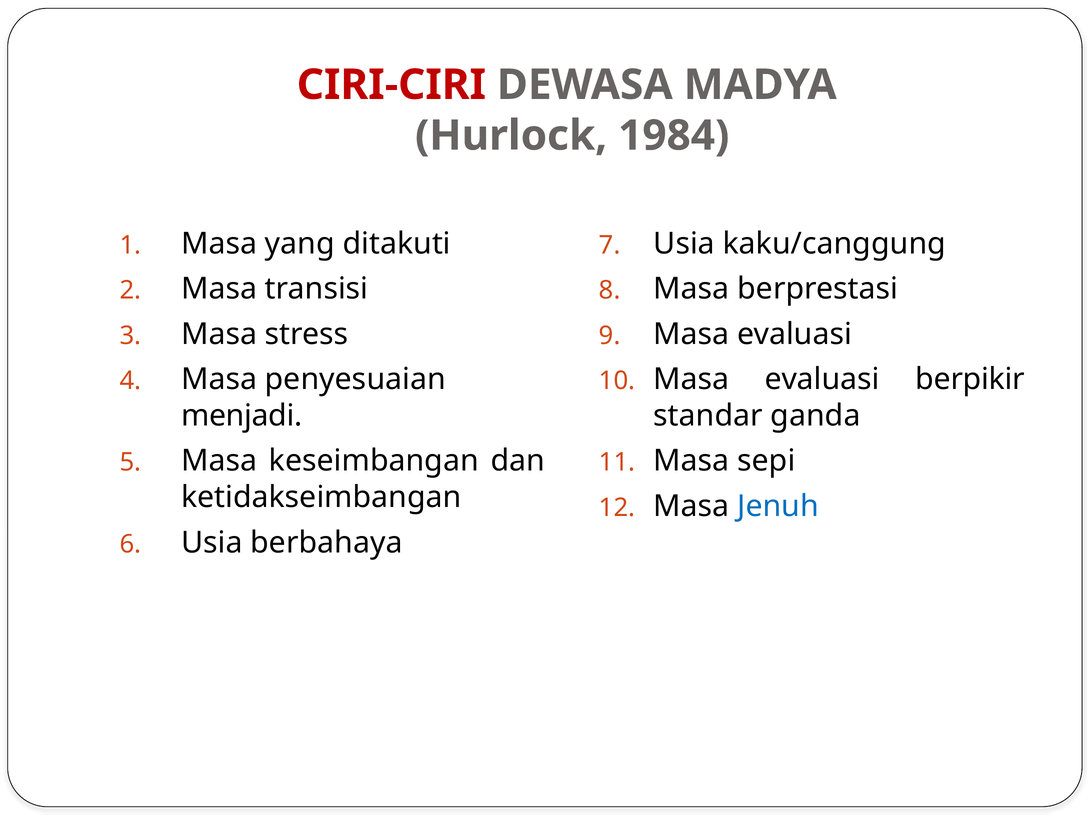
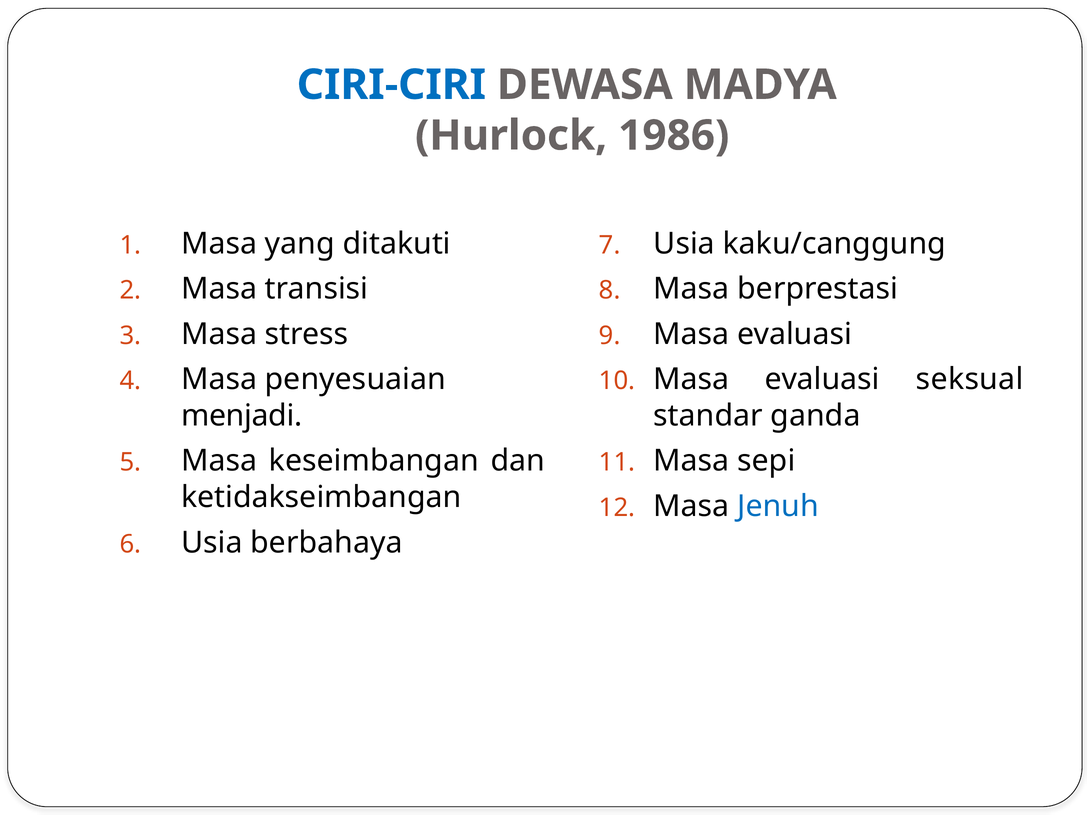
CIRI-CIRI colour: red -> blue
1984: 1984 -> 1986
berpikir: berpikir -> seksual
